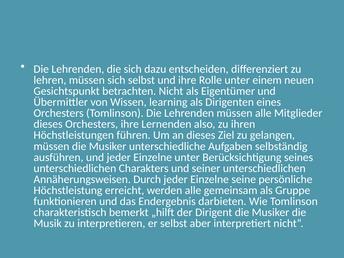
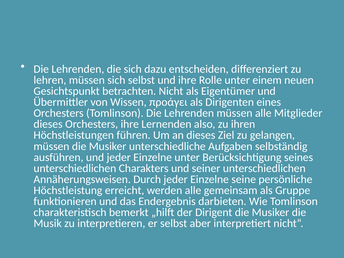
learning: learning -> προάγει
